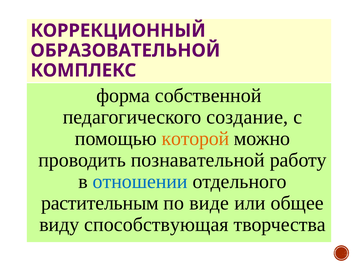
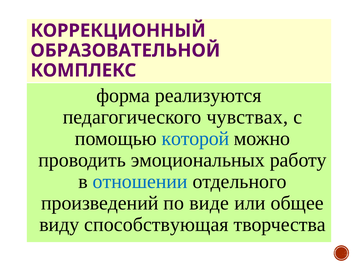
собственной: собственной -> реализуются
создание: создание -> чувствах
которой colour: orange -> blue
познавательной: познавательной -> эмоциональных
растительным: растительным -> произведений
